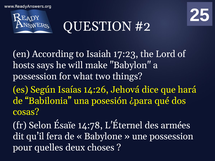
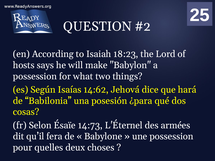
17:23: 17:23 -> 18:23
14:26: 14:26 -> 14:62
14:78: 14:78 -> 14:73
